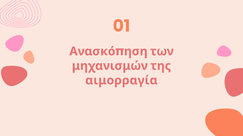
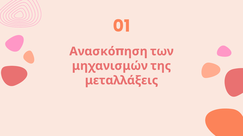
αιμορραγία: αιμορραγία -> μεταλλάξεις
